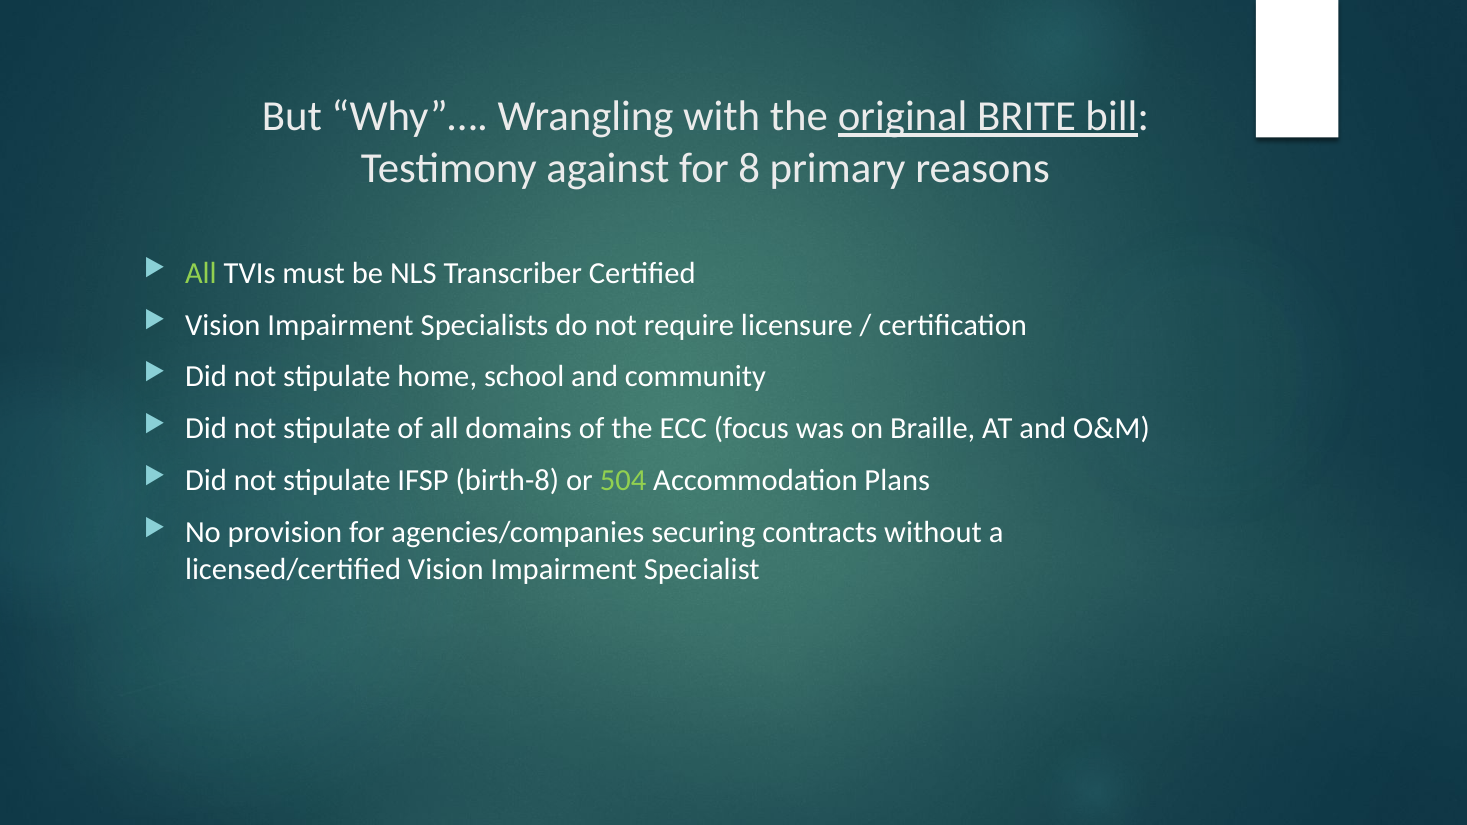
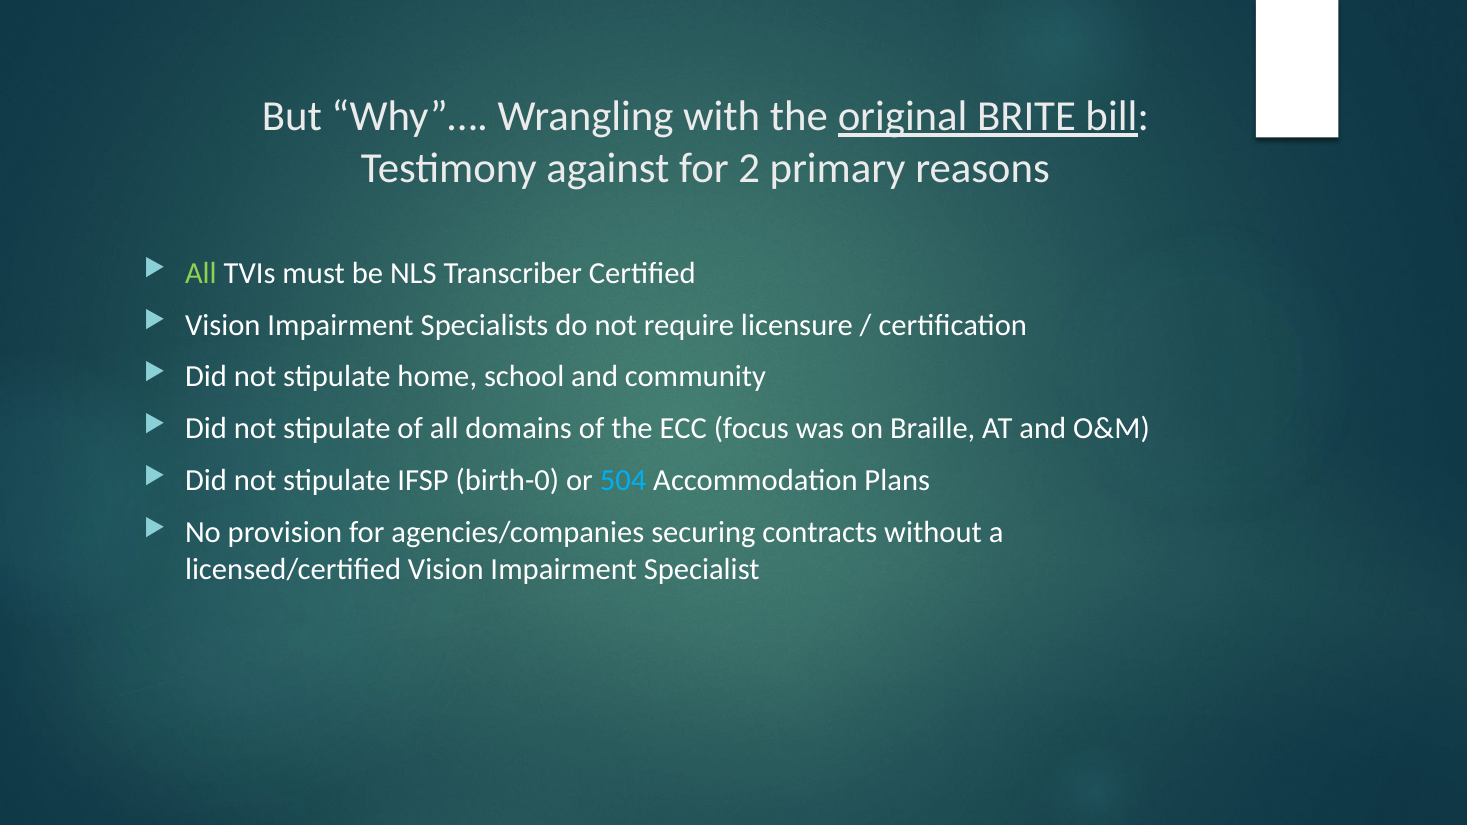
8: 8 -> 2
birth-8: birth-8 -> birth-0
504 colour: light green -> light blue
